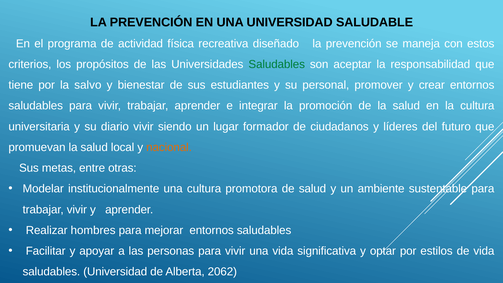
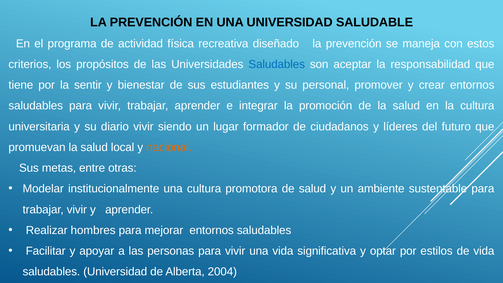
Saludables at (277, 64) colour: green -> blue
salvo: salvo -> sentir
2062: 2062 -> 2004
